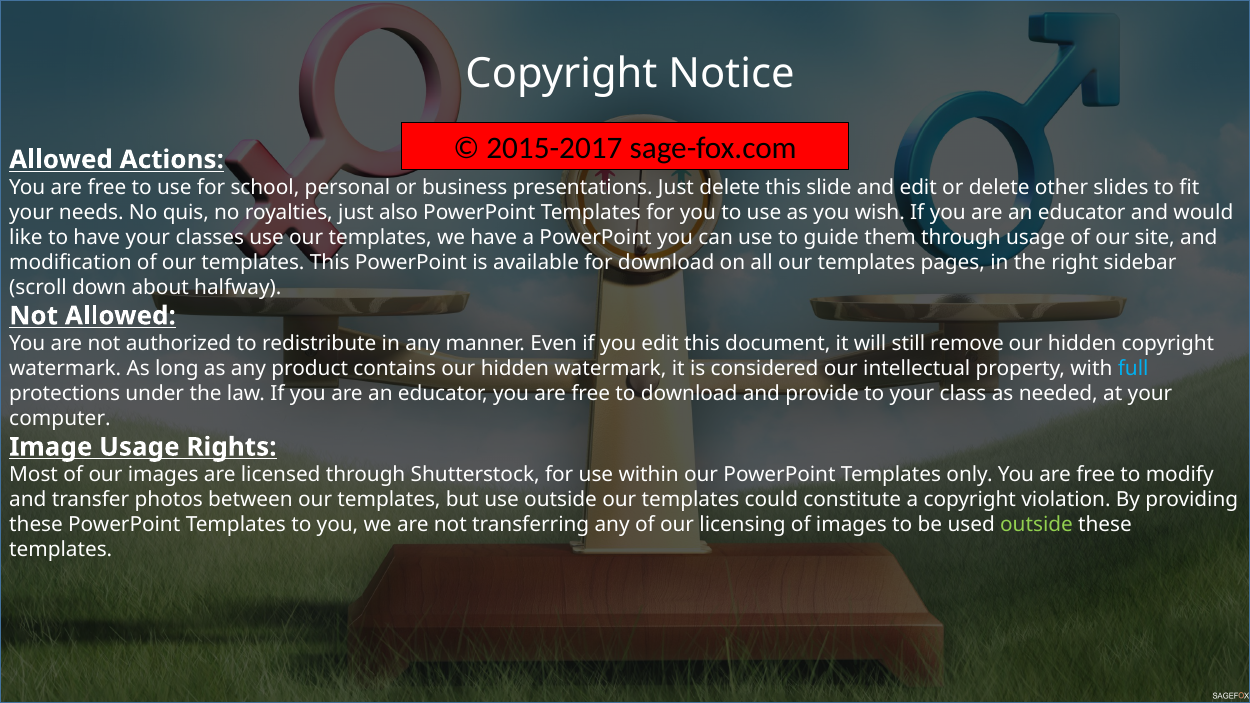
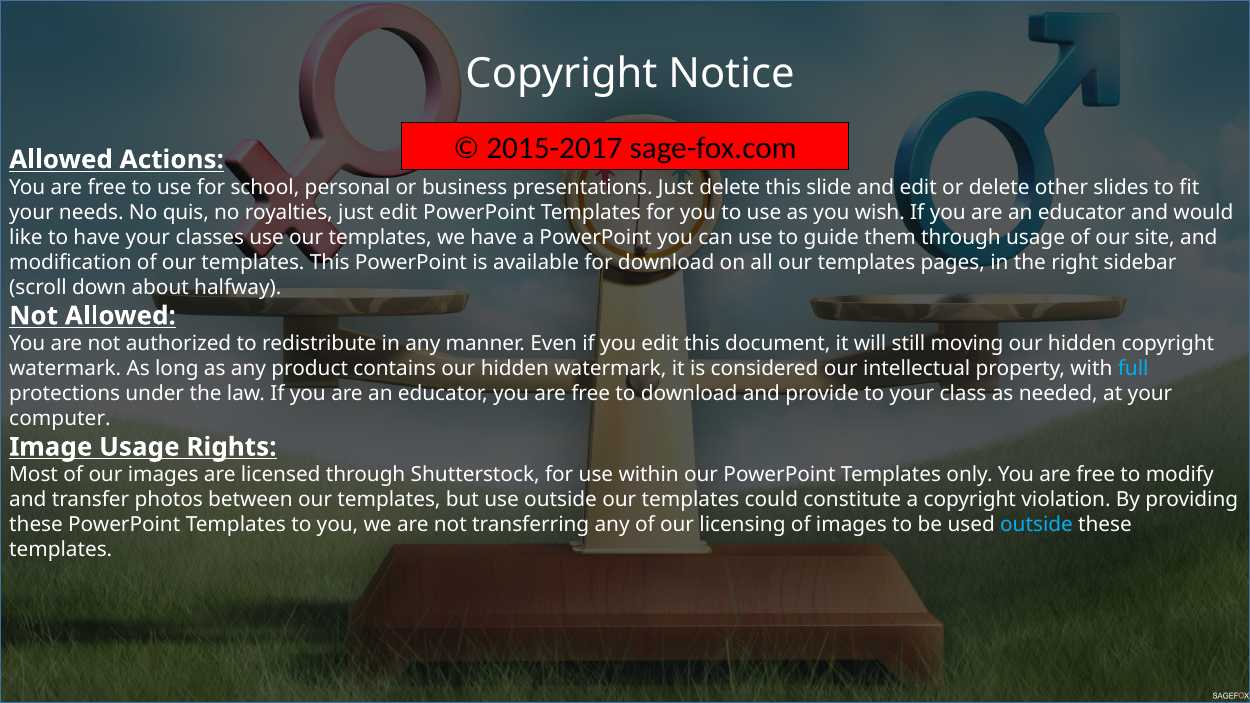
just also: also -> edit
remove: remove -> moving
outside at (1037, 525) colour: light green -> light blue
